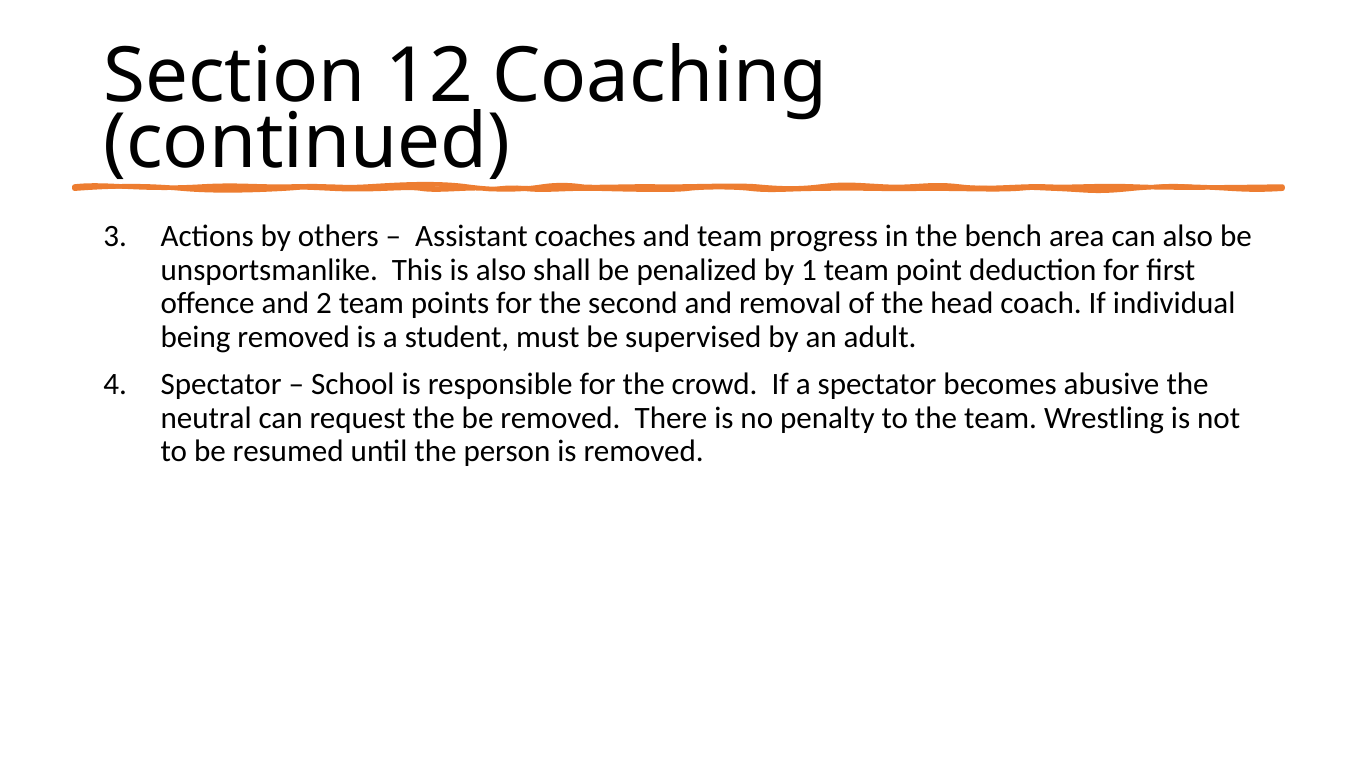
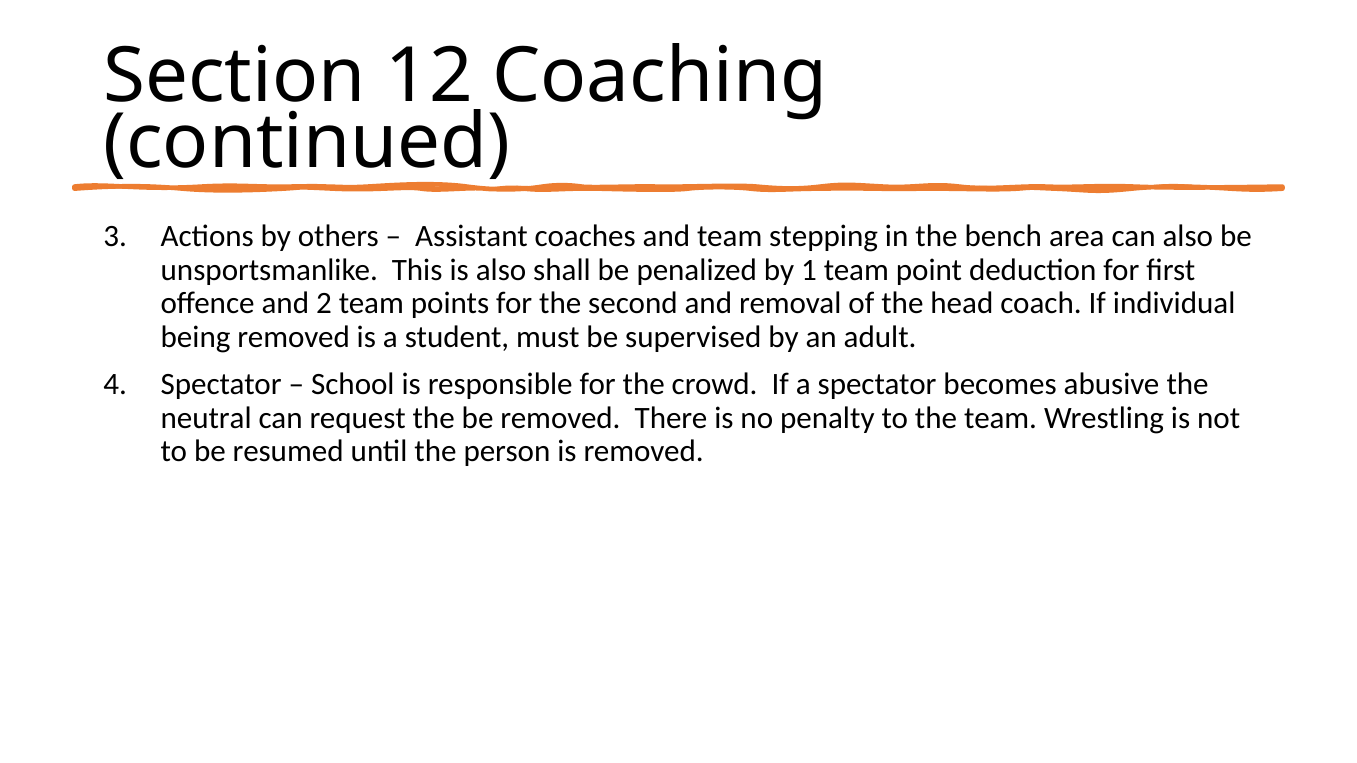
progress: progress -> stepping
